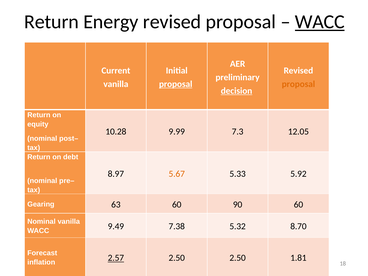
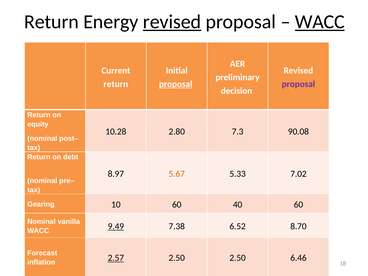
revised at (172, 22) underline: none -> present
vanilla at (116, 84): vanilla -> return
proposal at (298, 84) colour: orange -> purple
decision underline: present -> none
9.99: 9.99 -> 2.80
12.05: 12.05 -> 90.08
5.92: 5.92 -> 7.02
63: 63 -> 10
90: 90 -> 40
9.49 underline: none -> present
5.32: 5.32 -> 6.52
1.81: 1.81 -> 6.46
